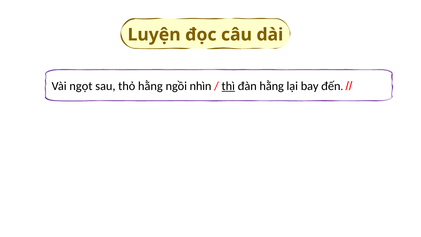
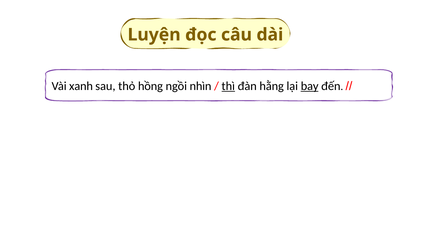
ngọt: ngọt -> xanh
thỏ hằng: hằng -> hồng
bay underline: none -> present
